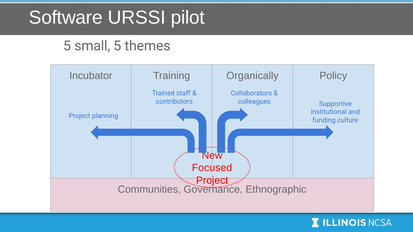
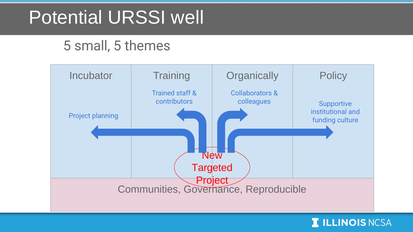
Software: Software -> Potential
pilot: pilot -> well
Focused: Focused -> Targeted
Ethnographic: Ethnographic -> Reproducible
